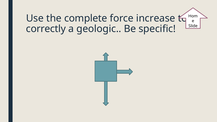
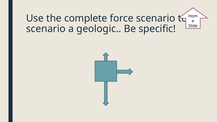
force increase: increase -> scenario
correctly at (46, 29): correctly -> scenario
